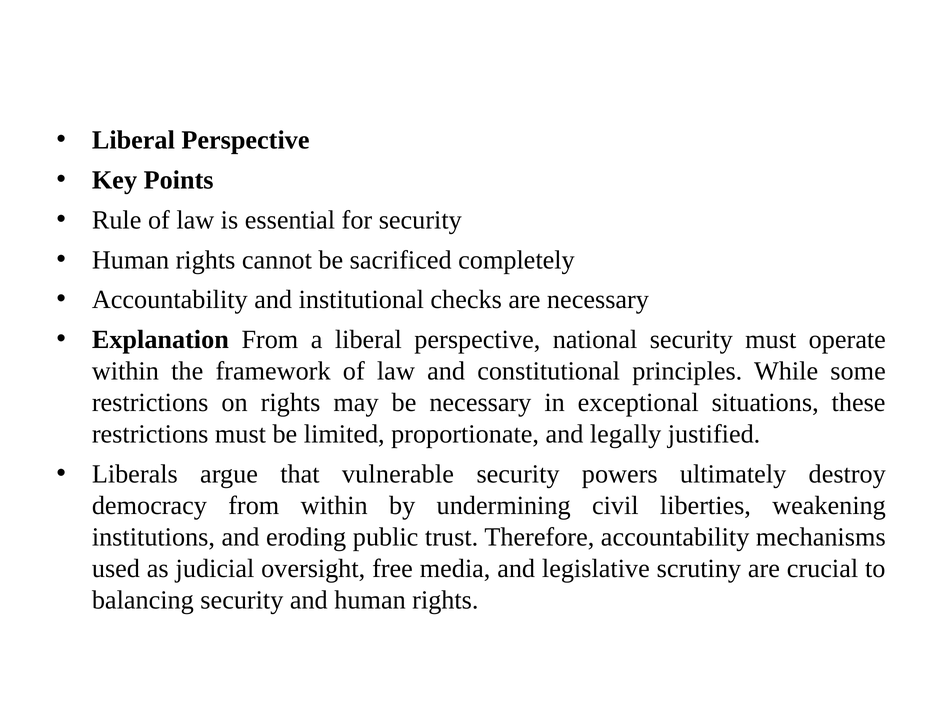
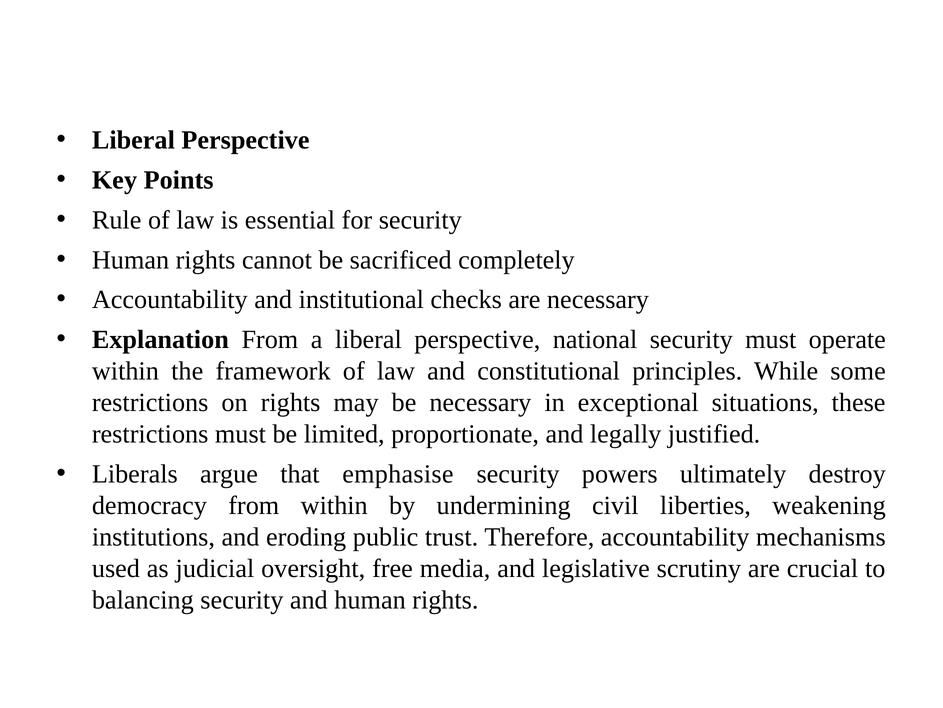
vulnerable: vulnerable -> emphasise
